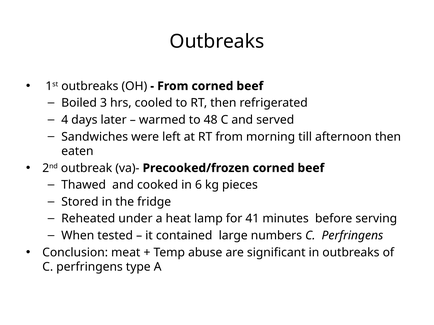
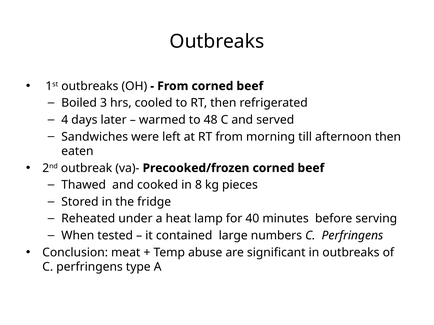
6: 6 -> 8
41: 41 -> 40
